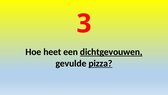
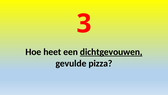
pizza underline: present -> none
